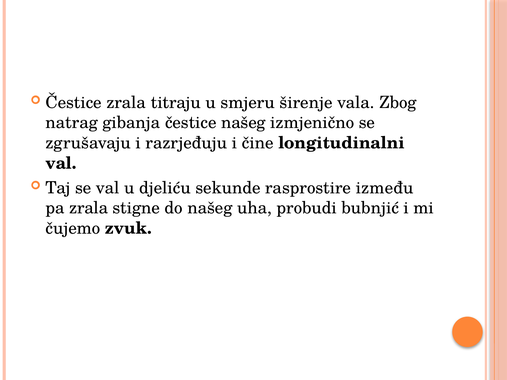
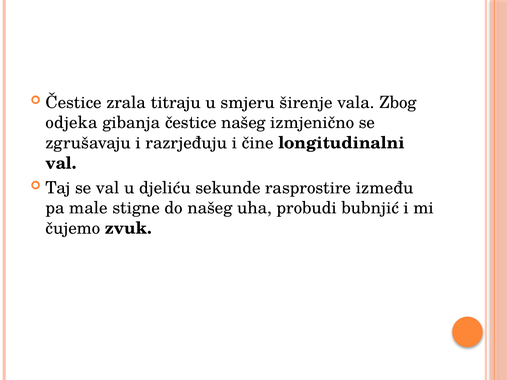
natrag: natrag -> odjeka
pa zrala: zrala -> male
